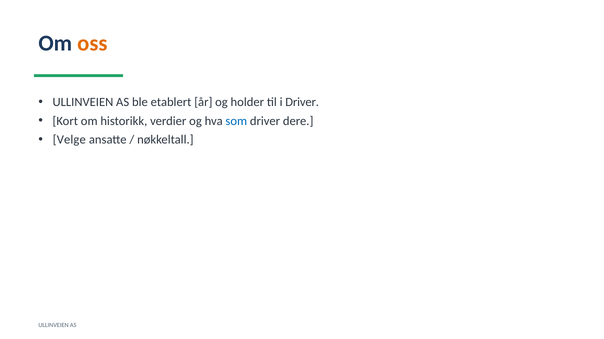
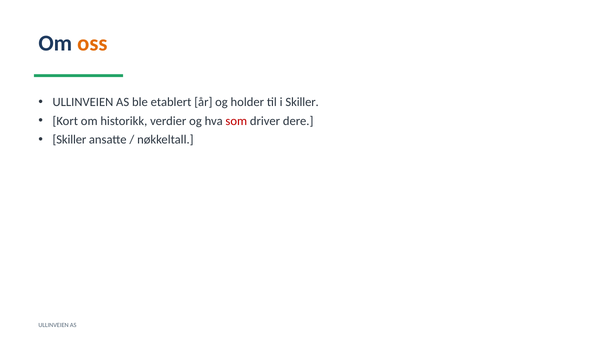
i Driver: Driver -> Skiller
som colour: blue -> red
Velge at (69, 140): Velge -> Skiller
